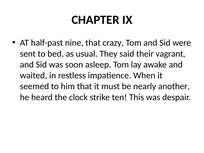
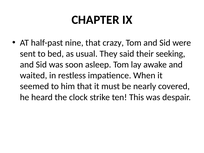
vagrant: vagrant -> seeking
another: another -> covered
